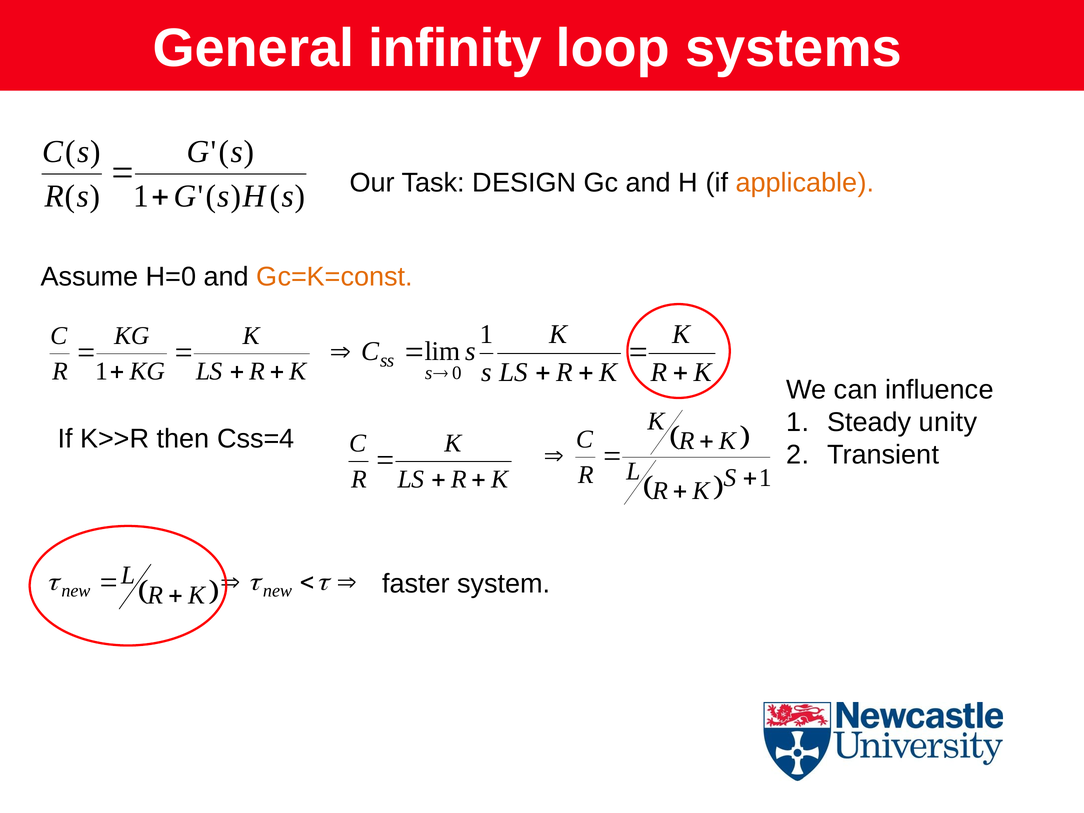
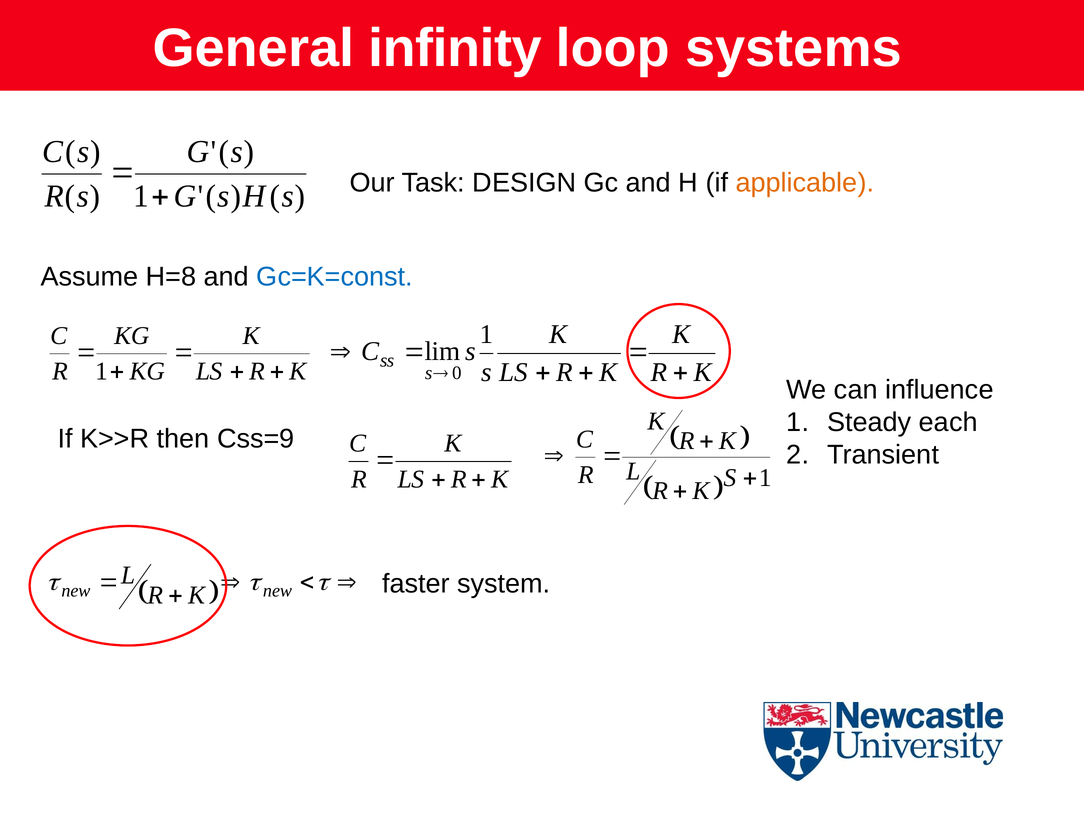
H=0: H=0 -> H=8
Gc=K=const colour: orange -> blue
unity: unity -> each
Css=4: Css=4 -> Css=9
